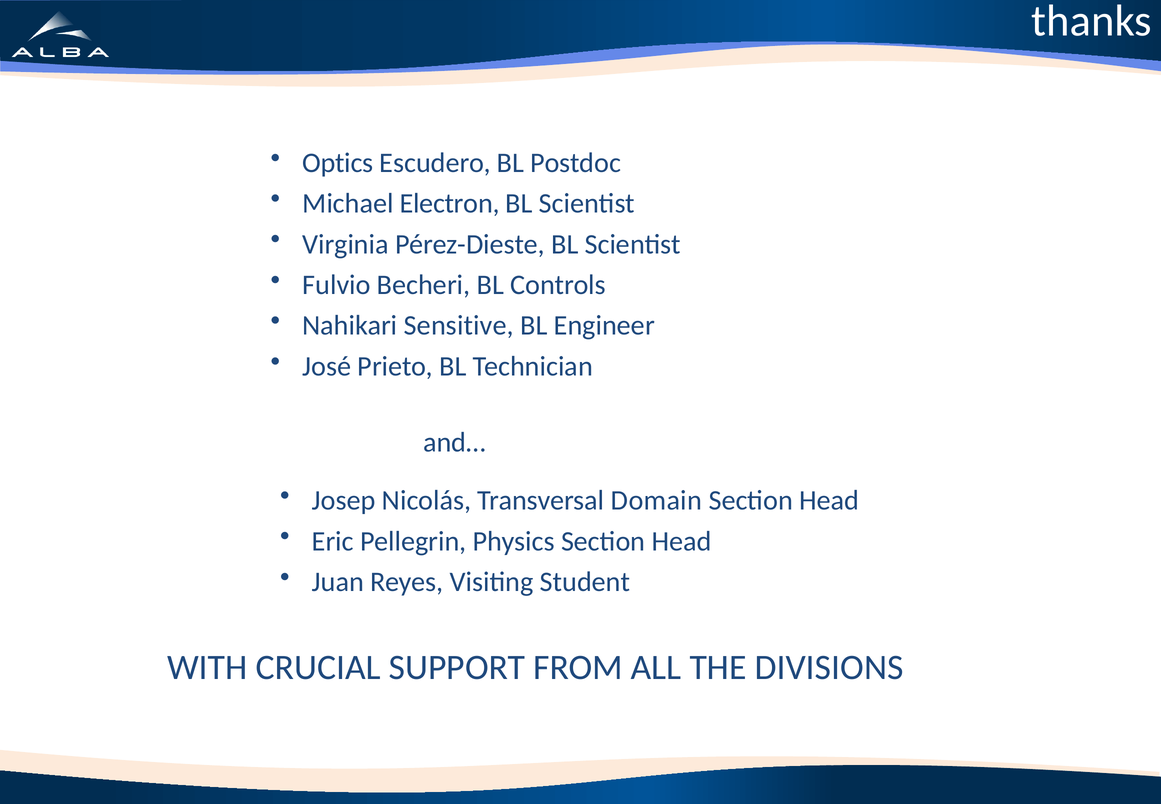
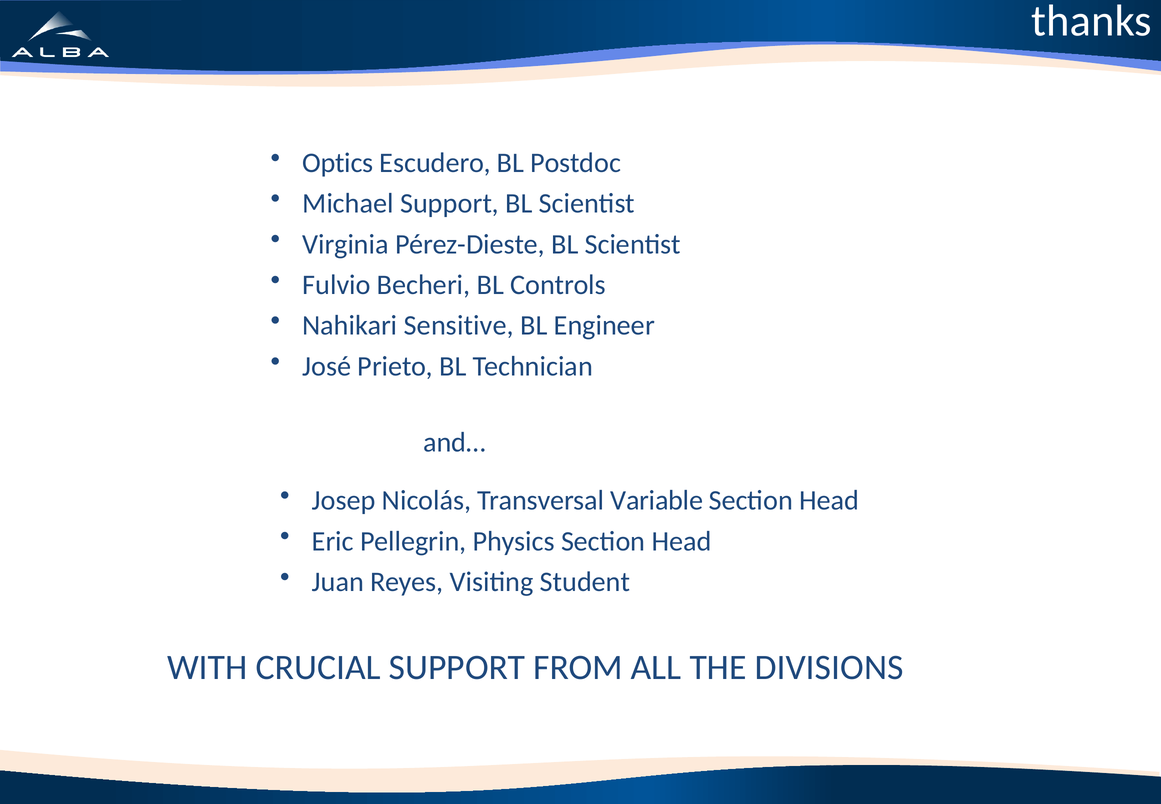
Michael Electron: Electron -> Support
Domain: Domain -> Variable
